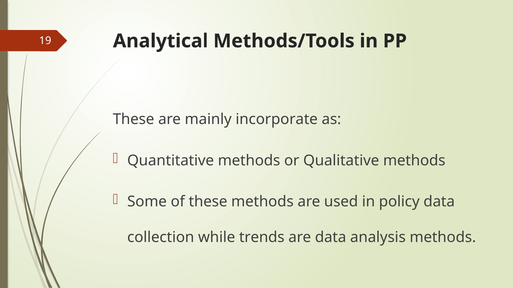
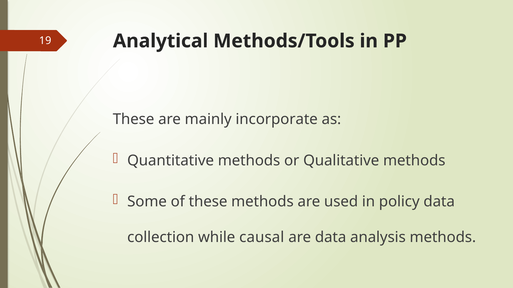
trends: trends -> causal
